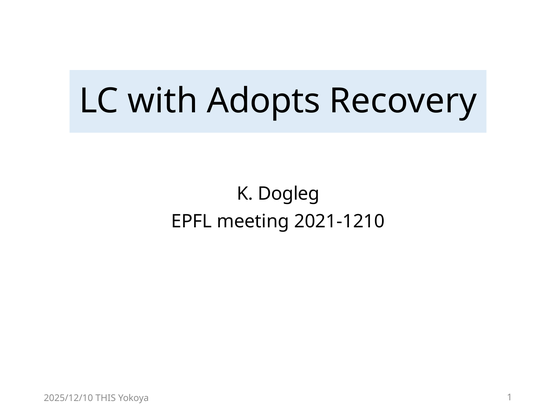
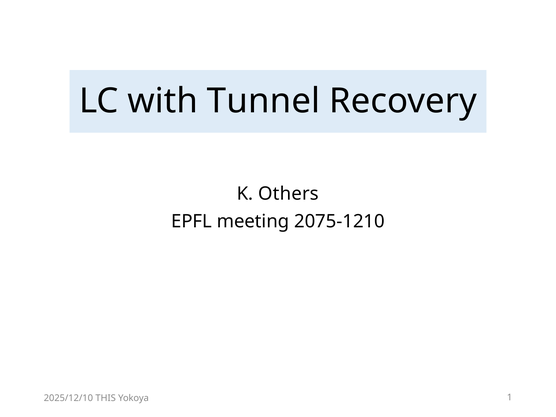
Adopts: Adopts -> Tunnel
Dogleg: Dogleg -> Others
2021-1210: 2021-1210 -> 2075-1210
